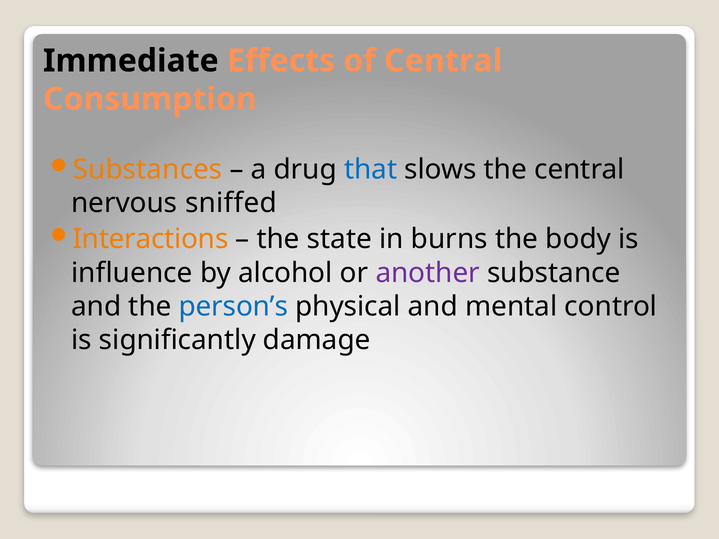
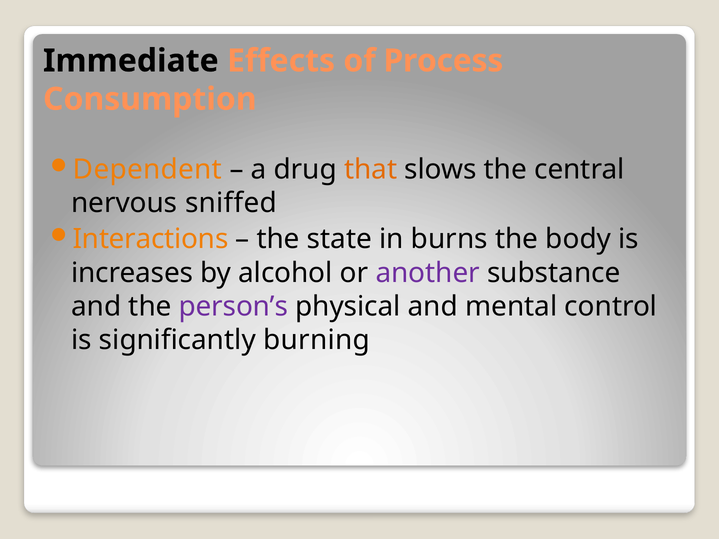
of Central: Central -> Process
Substances: Substances -> Dependent
that colour: blue -> orange
influence: influence -> increases
person’s colour: blue -> purple
damage: damage -> burning
